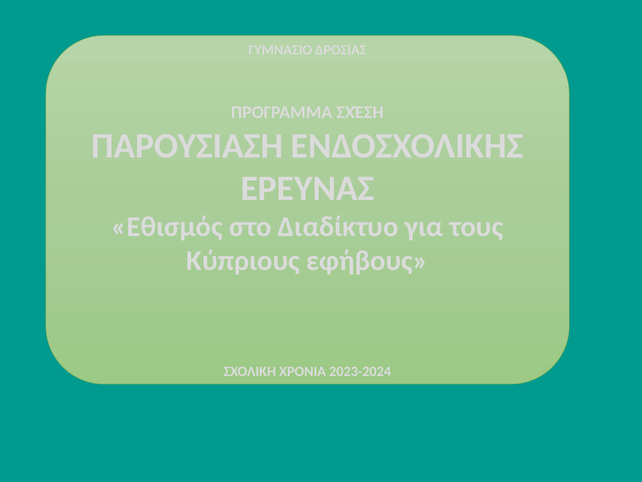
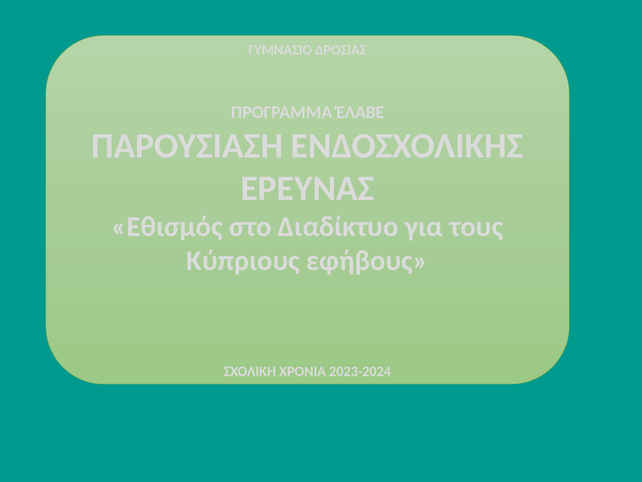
ΣΧΈΣΗ: ΣΧΈΣΗ -> ΈΛΑΒΕ
